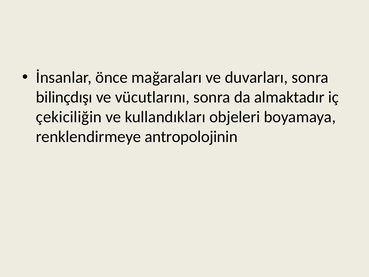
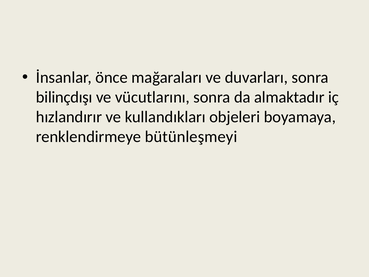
çekiciliğin: çekiciliğin -> hızlandırır
antropolojinin: antropolojinin -> bütünleşmeyi
